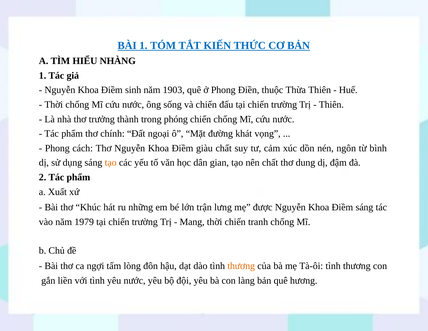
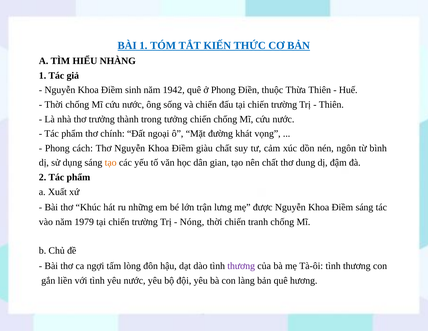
1903: 1903 -> 1942
phóng: phóng -> tưởng
Mang: Mang -> Nóng
thương at (241, 266) colour: orange -> purple
